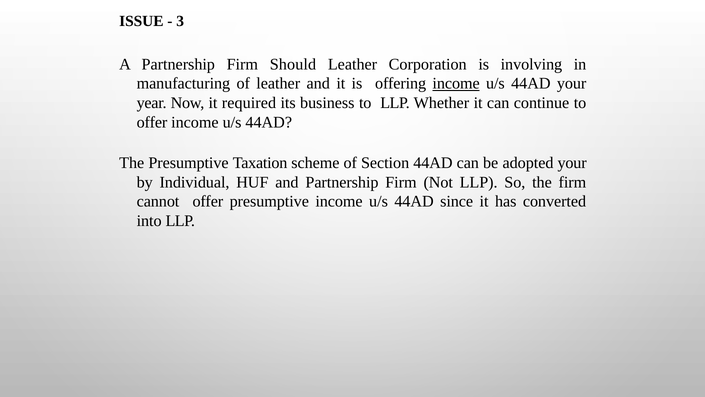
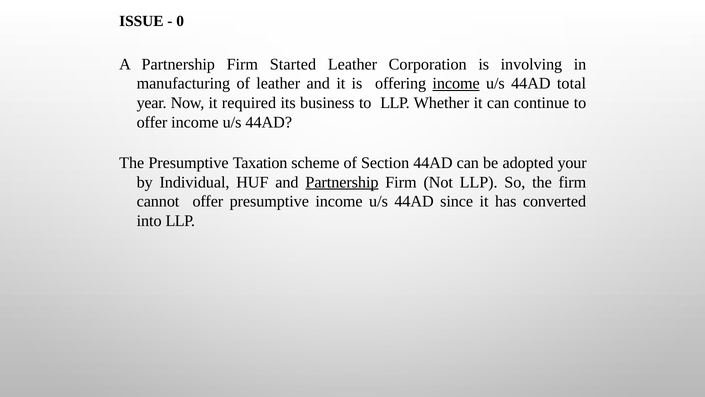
3: 3 -> 0
Should: Should -> Started
44AD your: your -> total
Partnership at (342, 182) underline: none -> present
